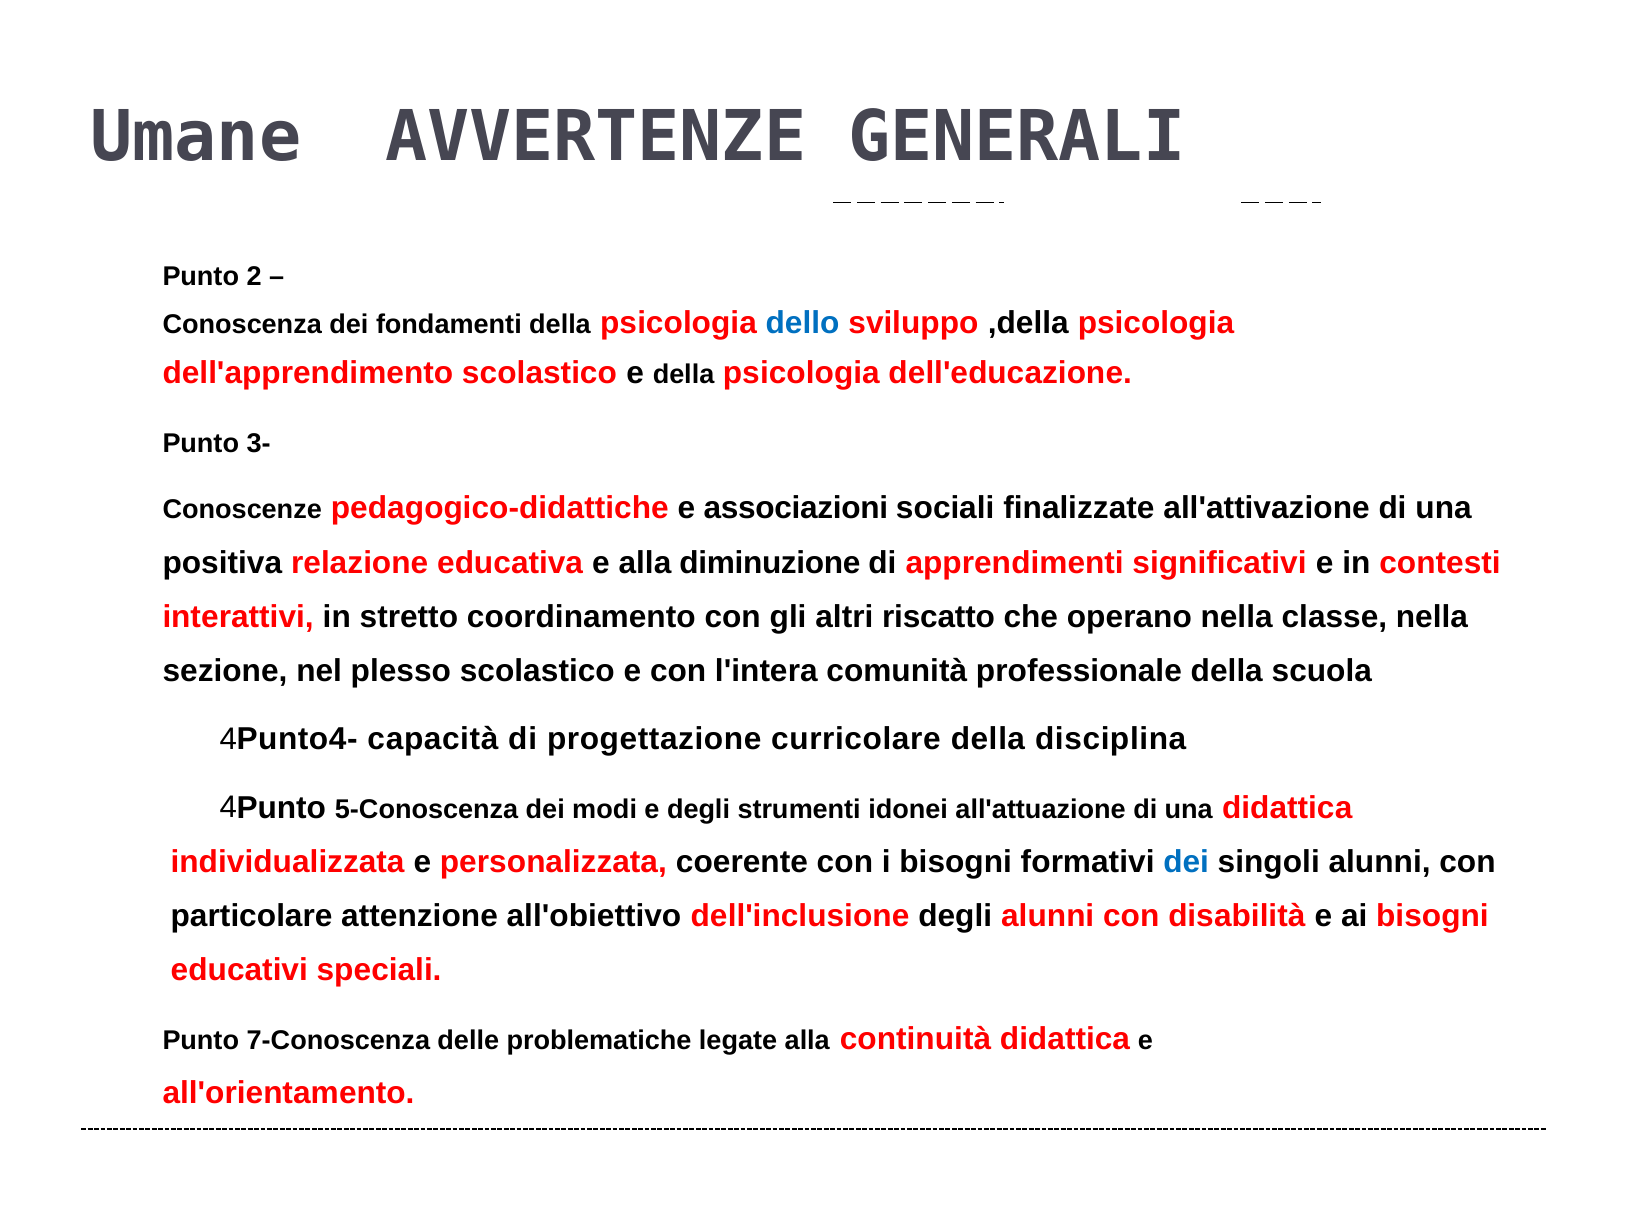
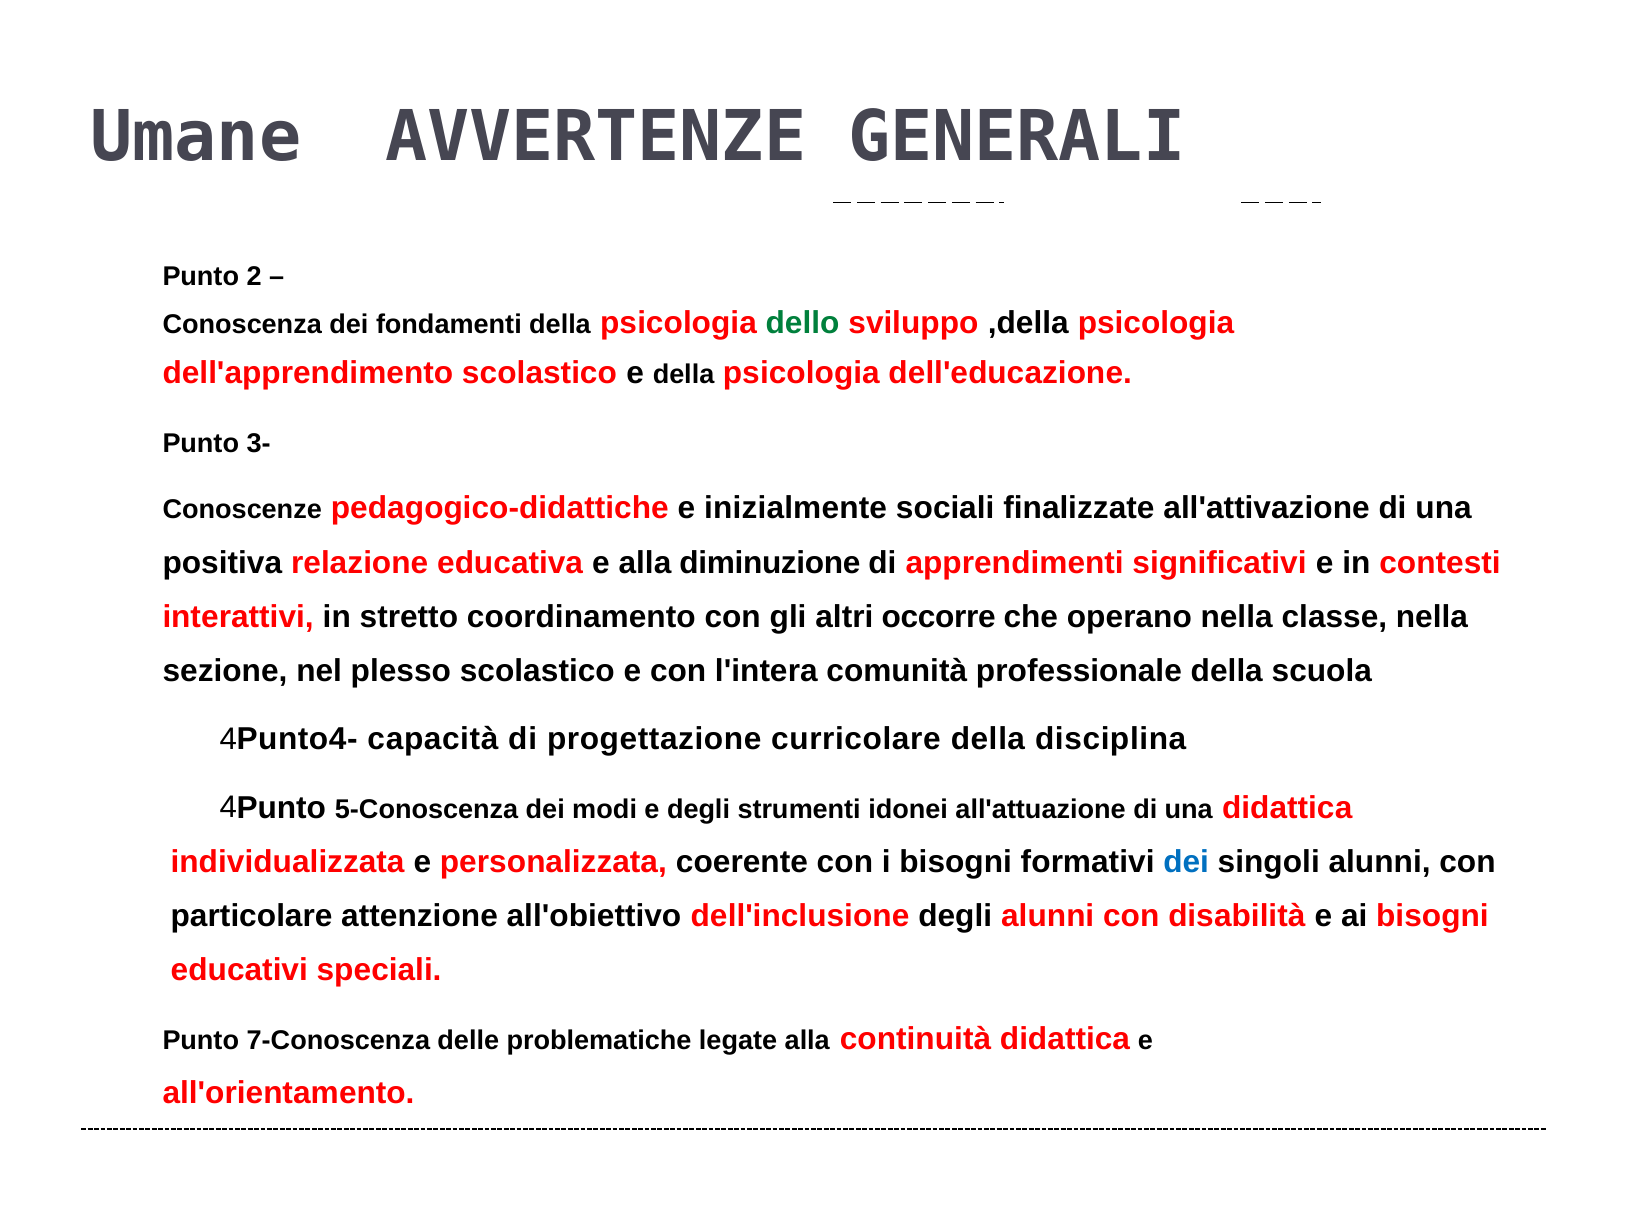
dello colour: blue -> green
associazioni: associazioni -> inizialmente
riscatto: riscatto -> occorre
